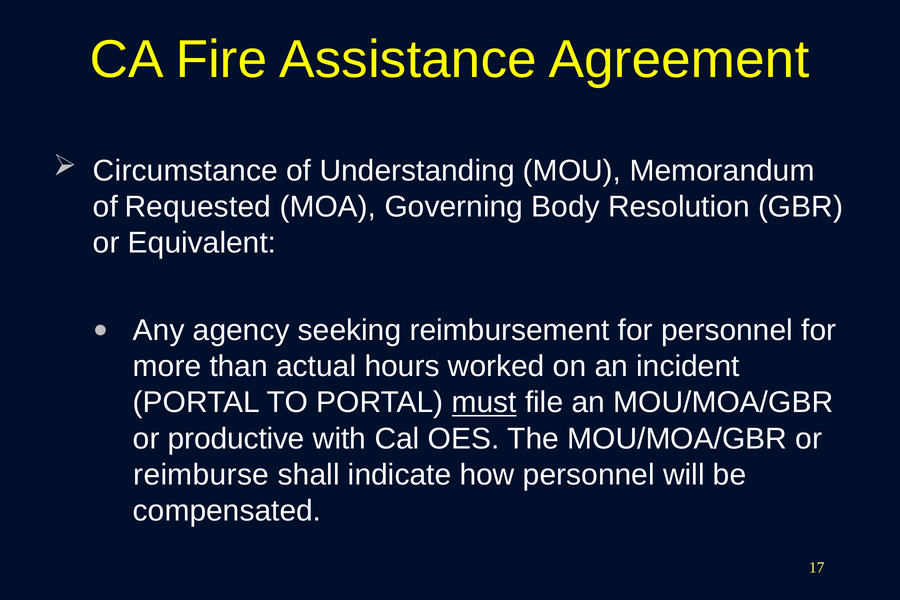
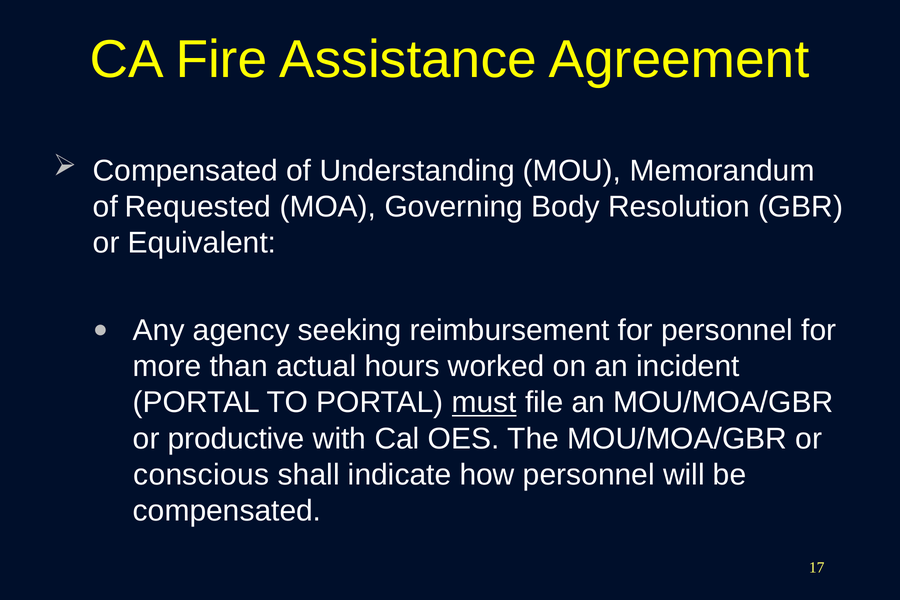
Circumstance at (185, 171): Circumstance -> Compensated
reimburse: reimburse -> conscious
